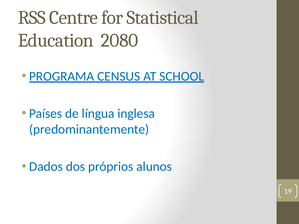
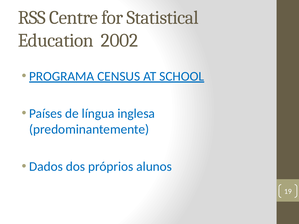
2080: 2080 -> 2002
